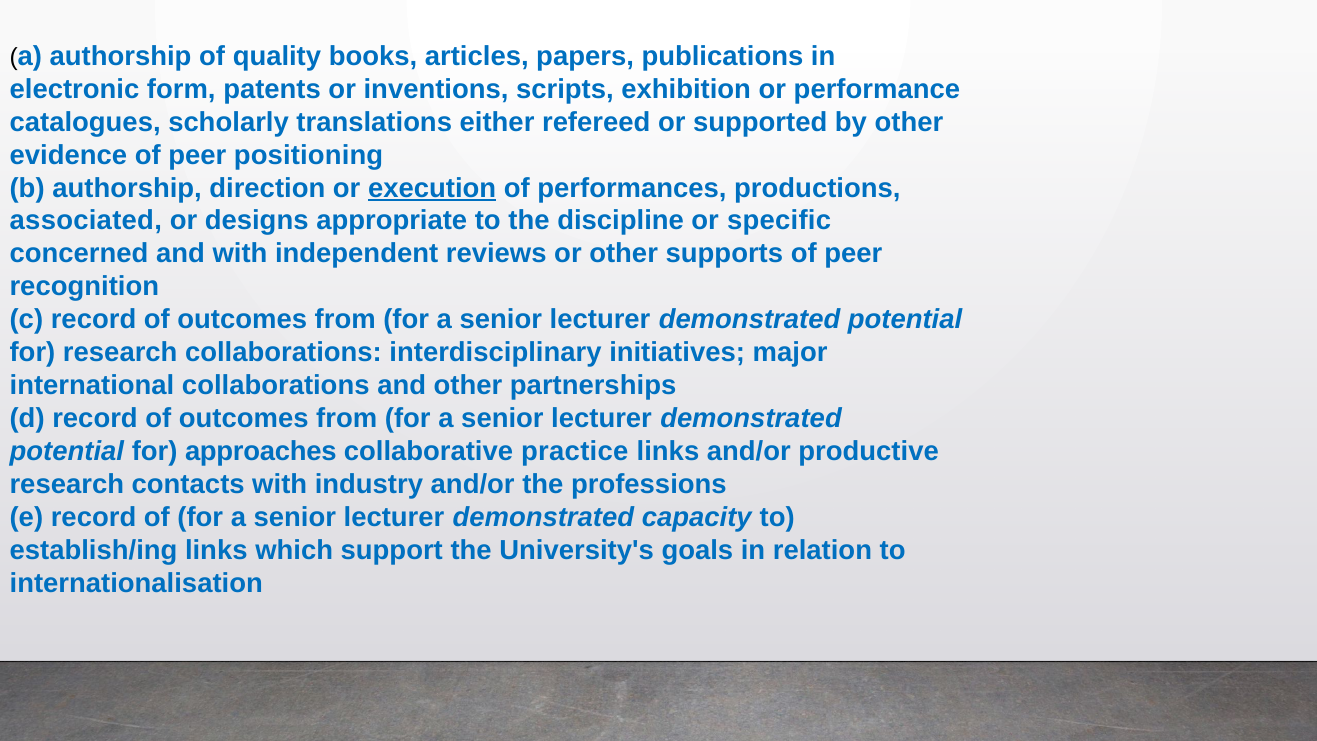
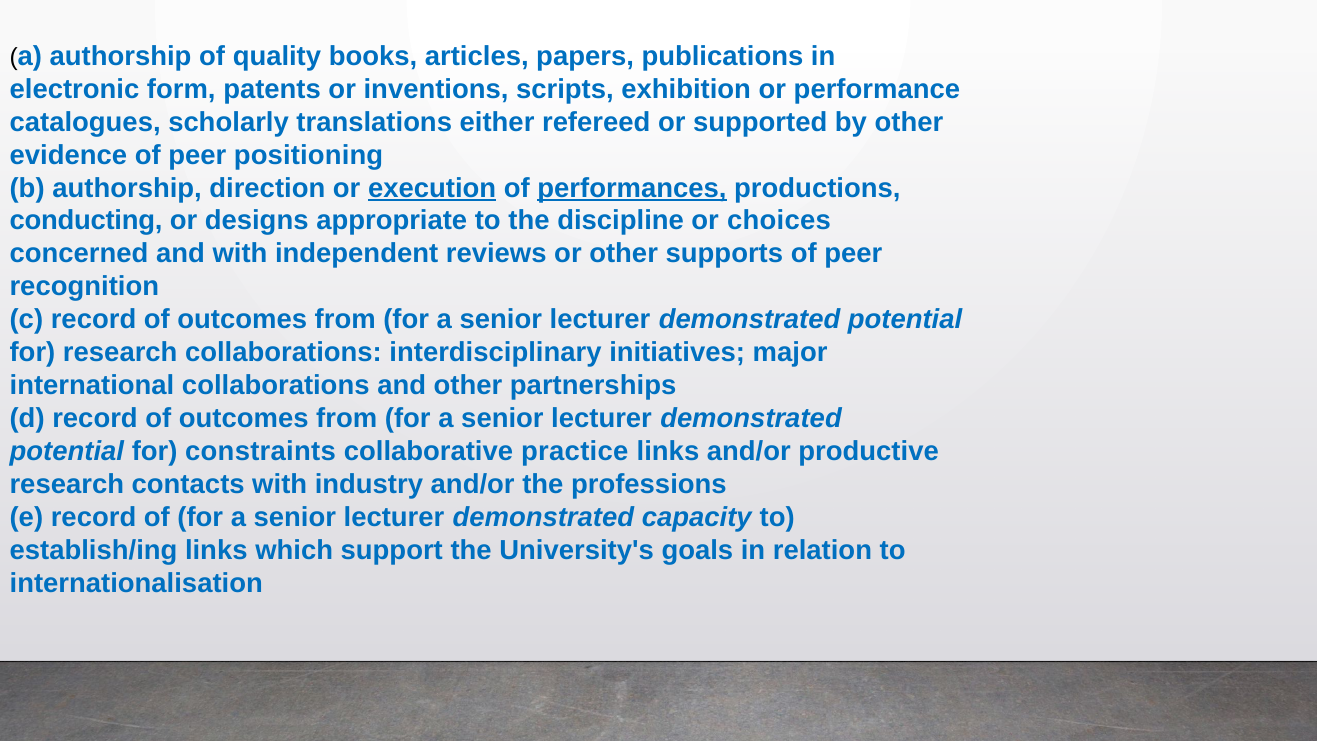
performances underline: none -> present
associated: associated -> conducting
specific: specific -> choices
approaches: approaches -> constraints
